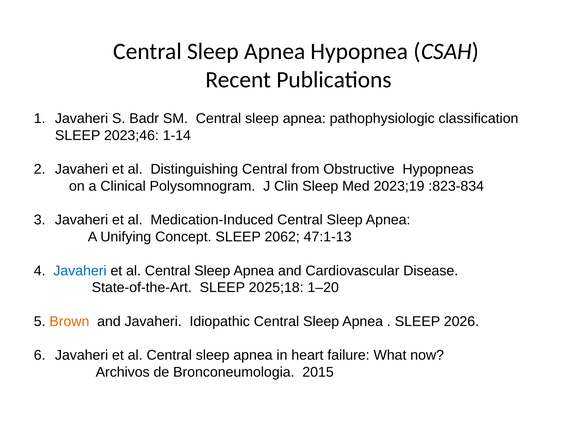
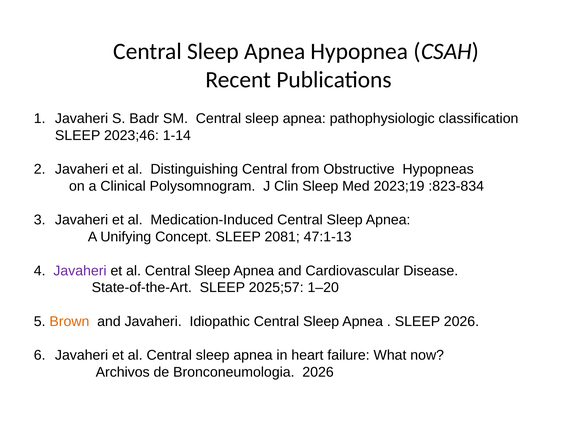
2062: 2062 -> 2081
Javaheri at (80, 271) colour: blue -> purple
2025;18: 2025;18 -> 2025;57
Bronconeumologia 2015: 2015 -> 2026
